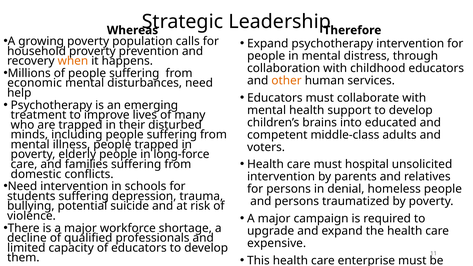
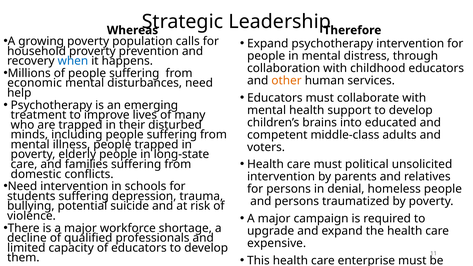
when colour: orange -> blue
long-force: long-force -> long-state
hospital: hospital -> political
